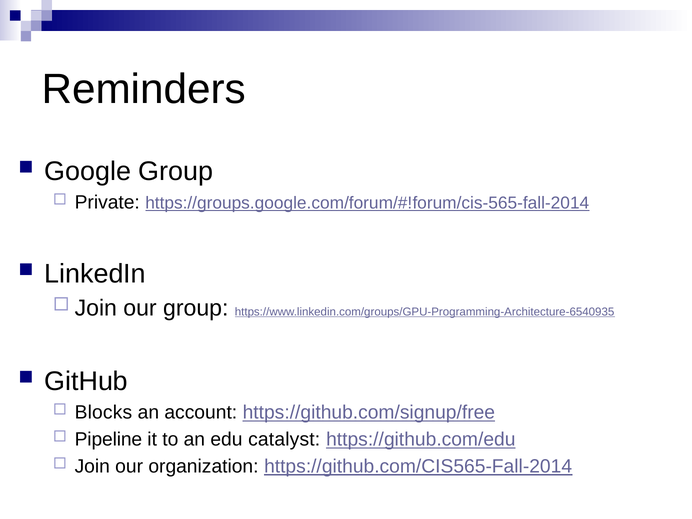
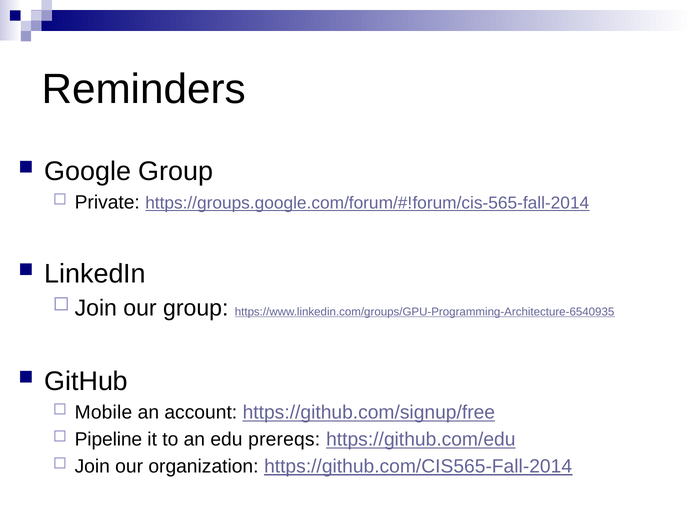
Blocks: Blocks -> Mobile
catalyst: catalyst -> prereqs
